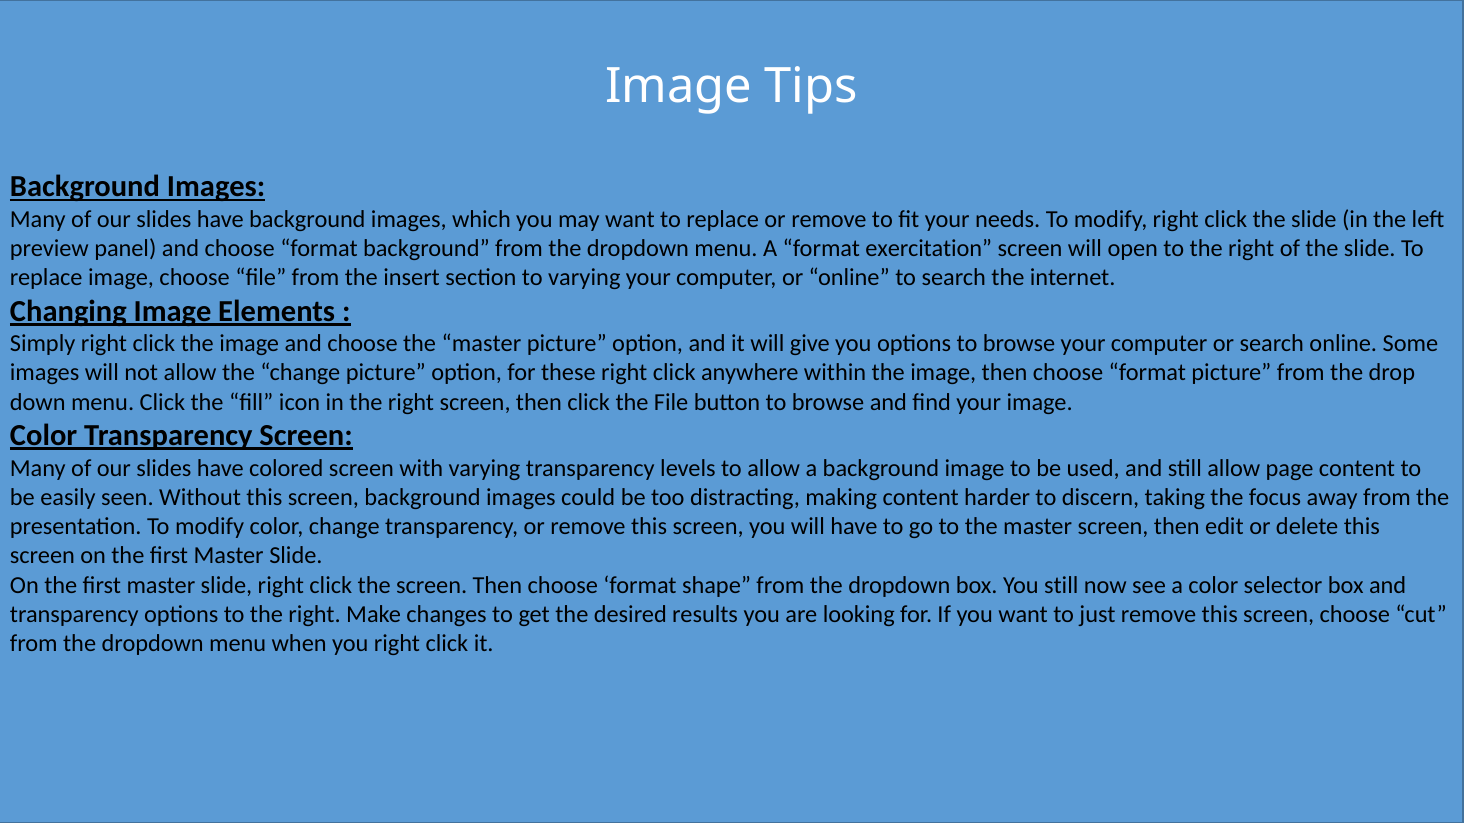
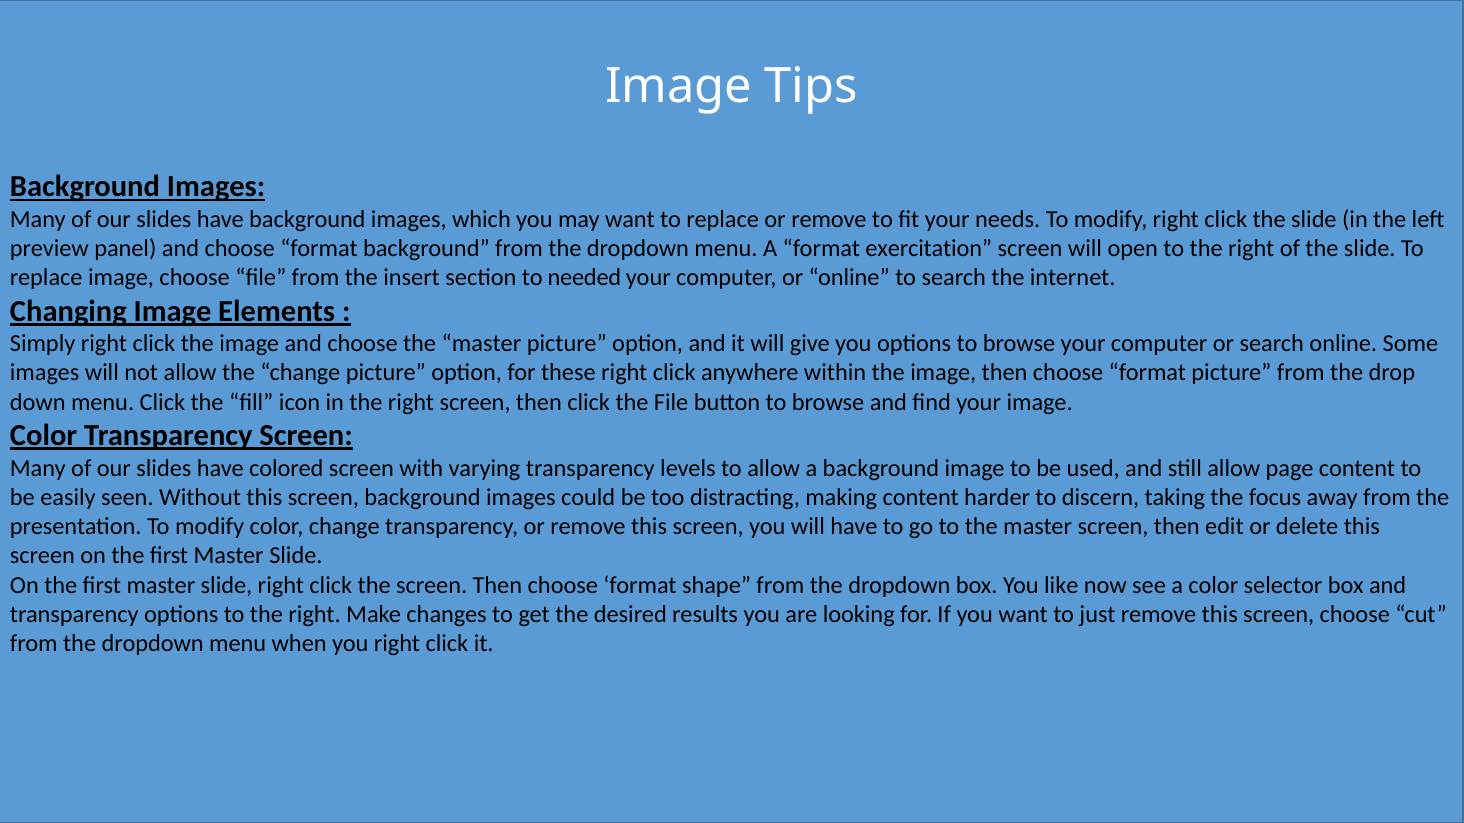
to varying: varying -> needed
You still: still -> like
